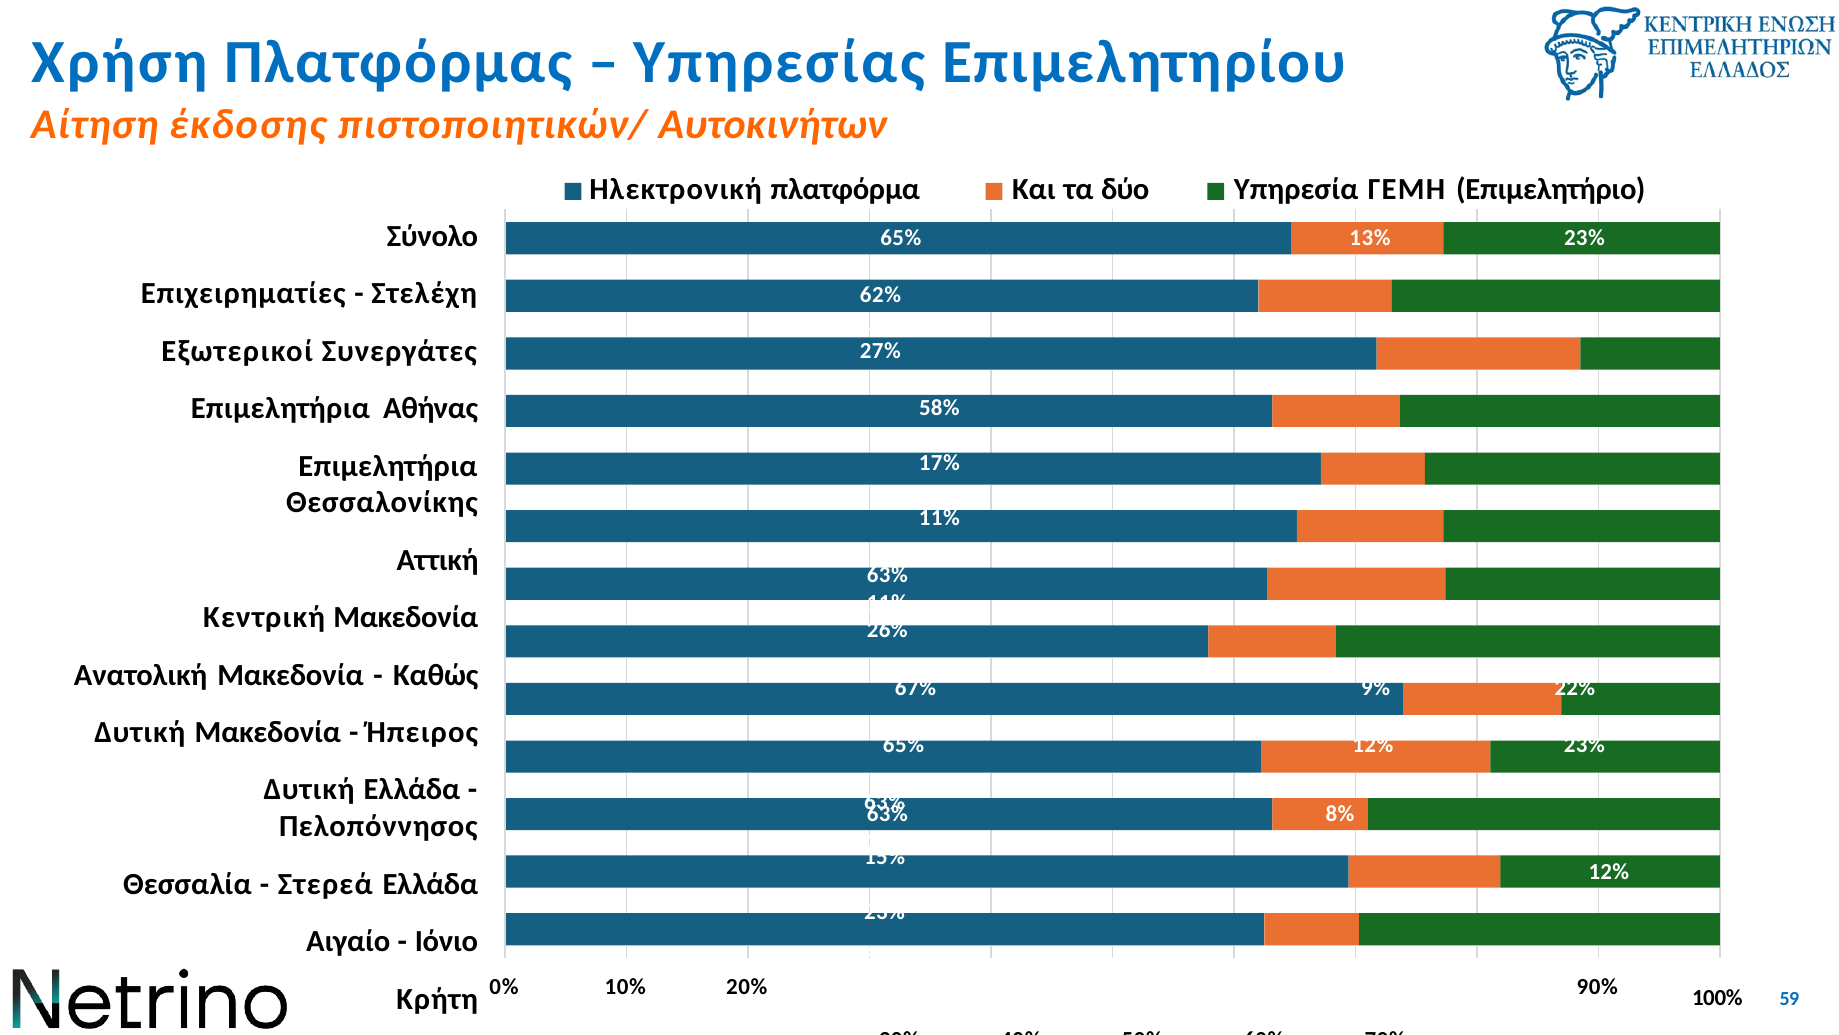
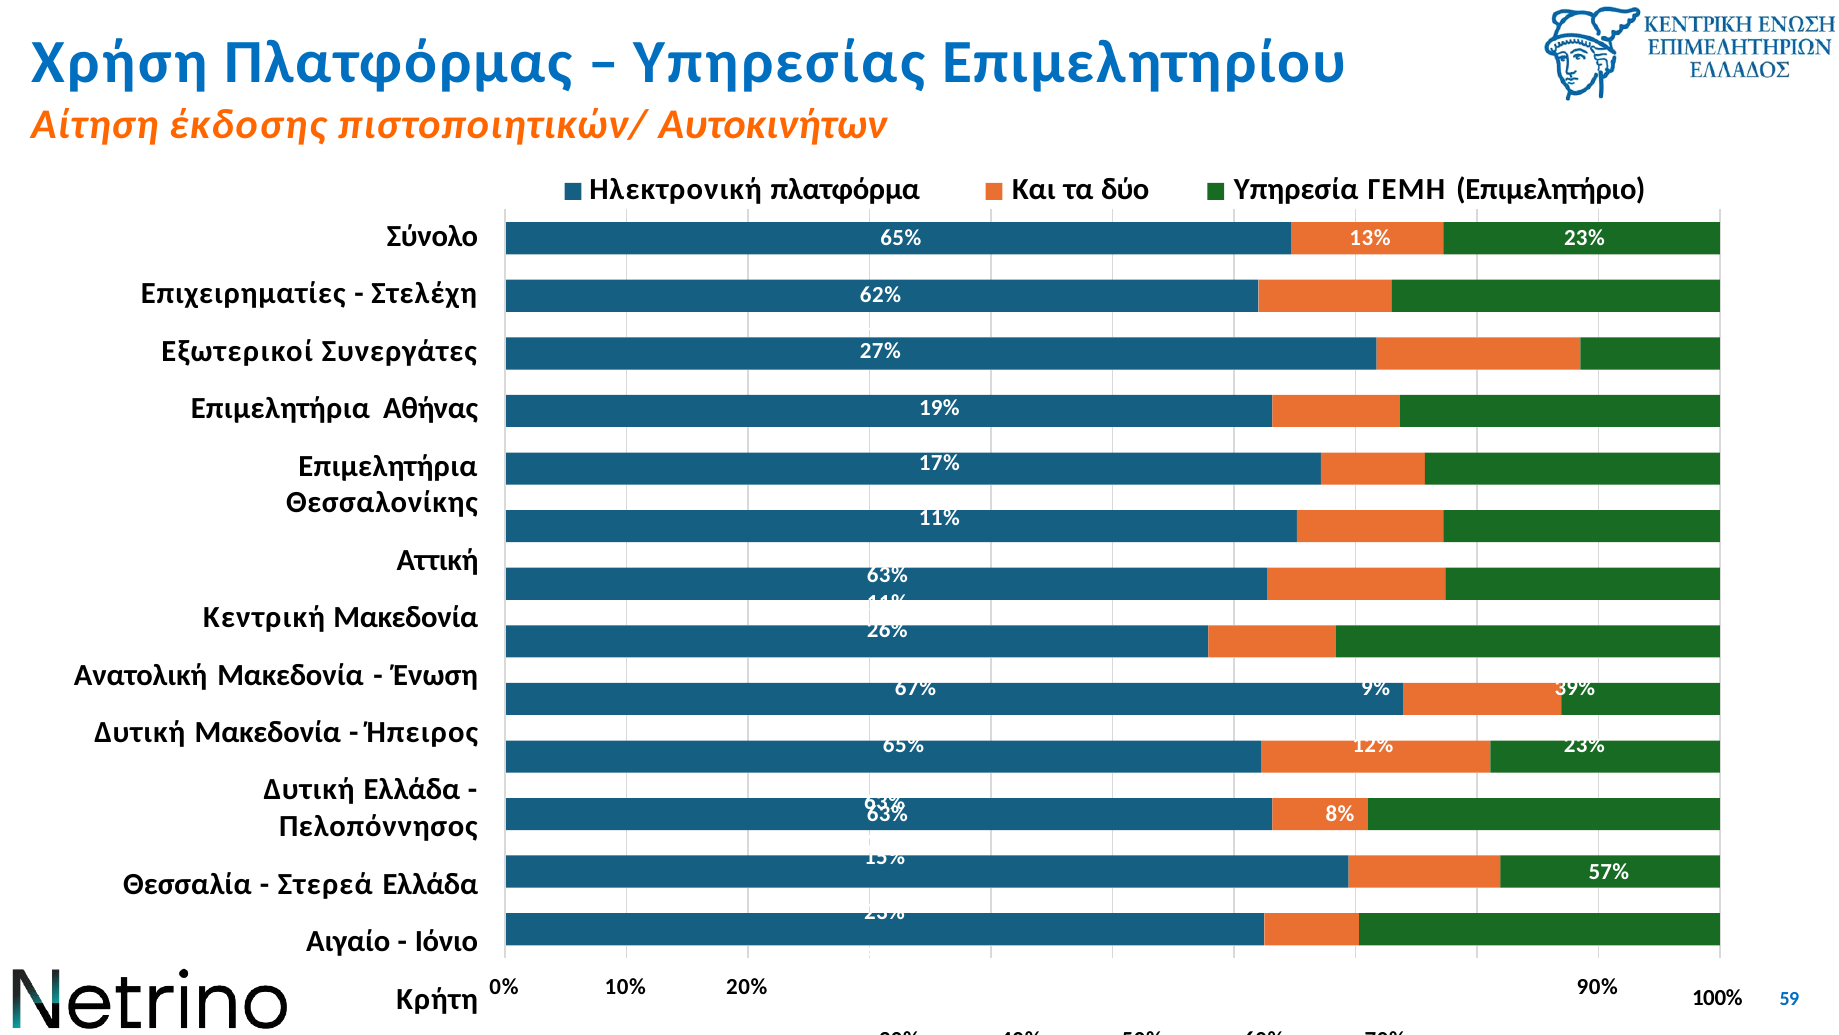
58% at (939, 407): 58% -> 19%
Καθώς: Καθώς -> Ένωση
22%: 22% -> 39%
12% at (1609, 871): 12% -> 57%
